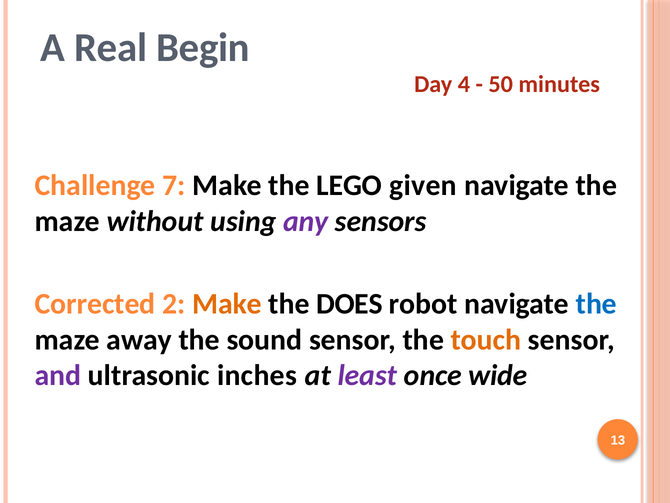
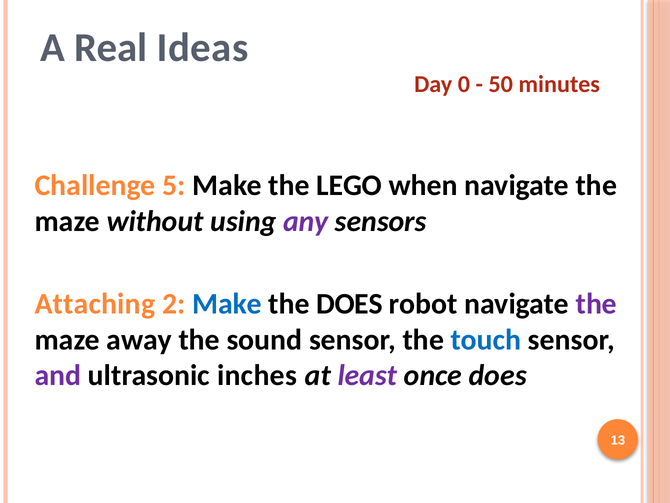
Begin: Begin -> Ideas
4: 4 -> 0
7: 7 -> 5
given: given -> when
Corrected: Corrected -> Attaching
Make at (227, 304) colour: orange -> blue
the at (596, 304) colour: blue -> purple
touch colour: orange -> blue
once wide: wide -> does
